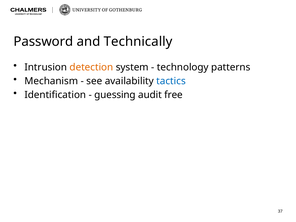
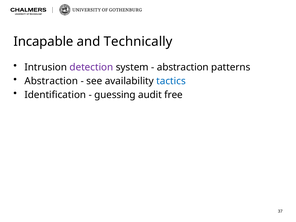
Password: Password -> Incapable
detection colour: orange -> purple
technology at (183, 67): technology -> abstraction
Mechanism at (51, 81): Mechanism -> Abstraction
